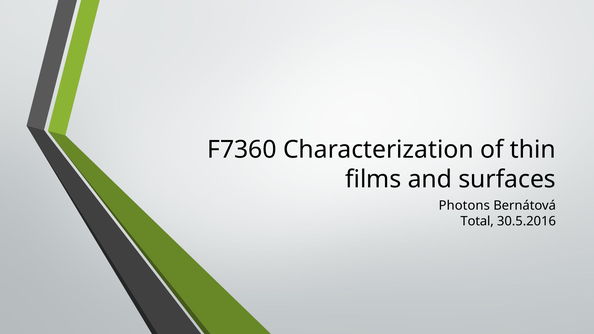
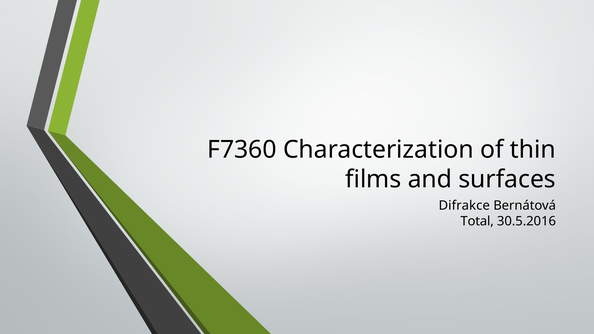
Photons: Photons -> Difrakce
